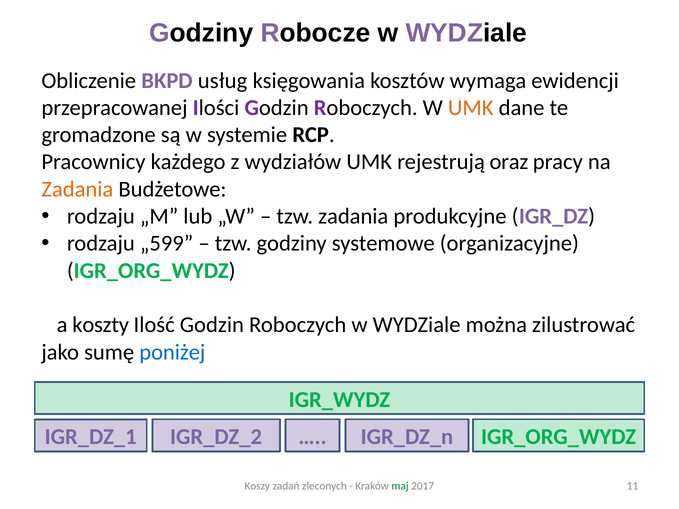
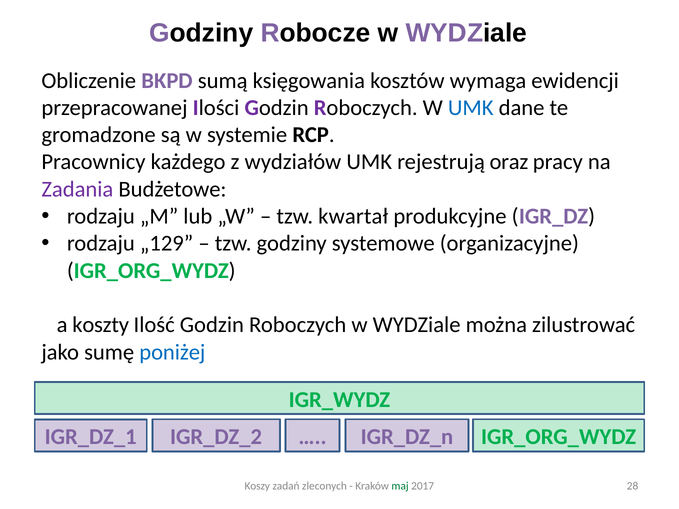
usług: usług -> sumą
UMK at (471, 108) colour: orange -> blue
Zadania at (77, 189) colour: orange -> purple
tzw zadania: zadania -> kwartał
„599: „599 -> „129
11: 11 -> 28
